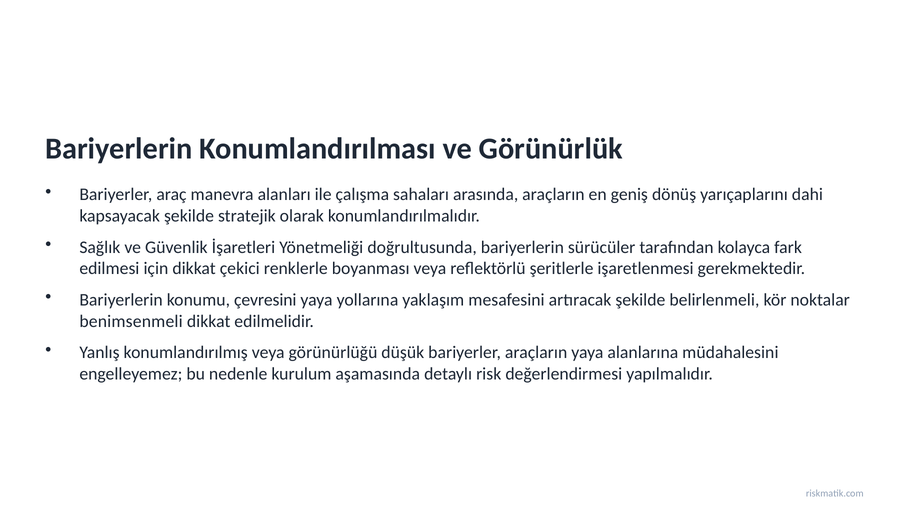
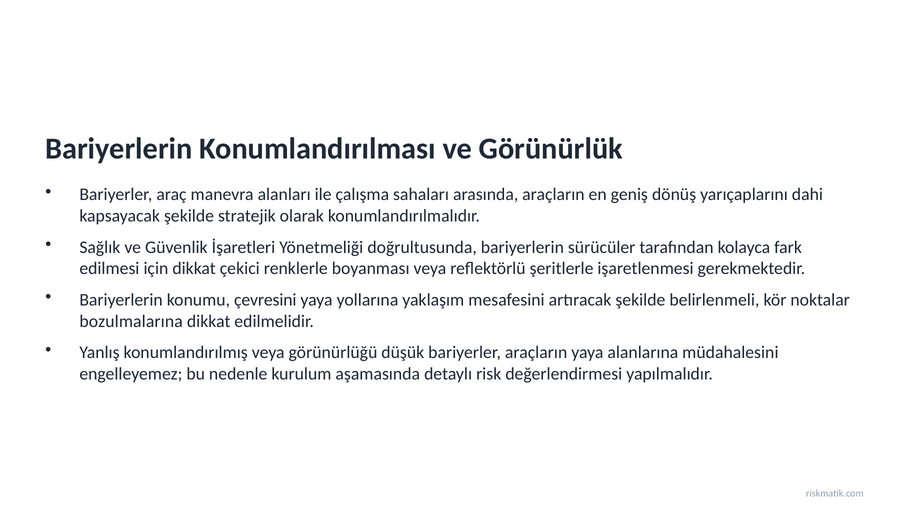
benimsenmeli: benimsenmeli -> bozulmalarına
